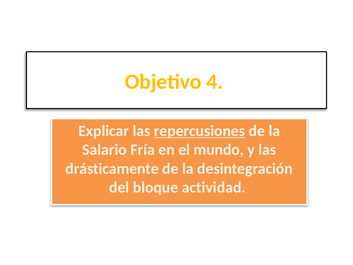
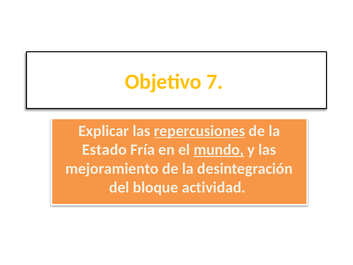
4: 4 -> 7
Salario: Salario -> Estado
mundo underline: none -> present
drásticamente: drásticamente -> mejoramiento
